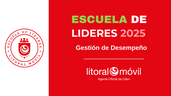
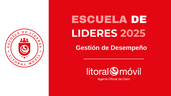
ESCUELA colour: light green -> pink
